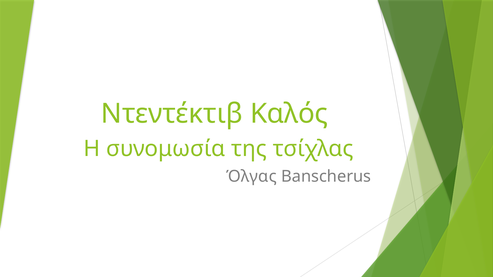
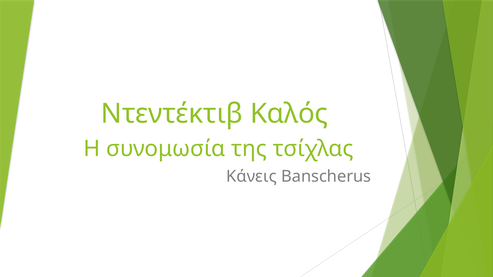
Όλγας: Όλγας -> Κάνεις
